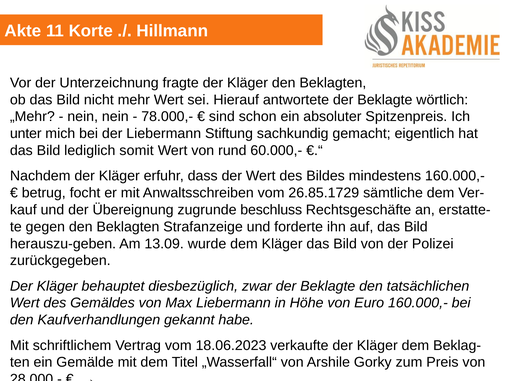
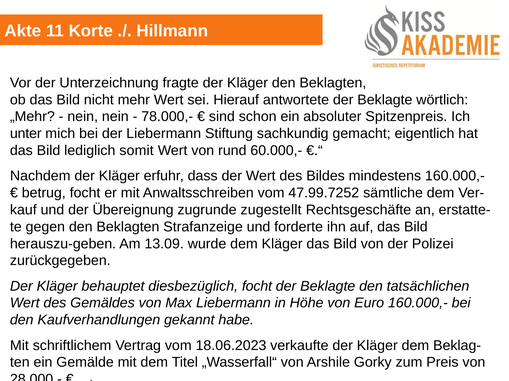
26.85.1729: 26.85.1729 -> 47.99.7252
beschluss: beschluss -> zugestellt
diesbezüglich zwar: zwar -> focht
